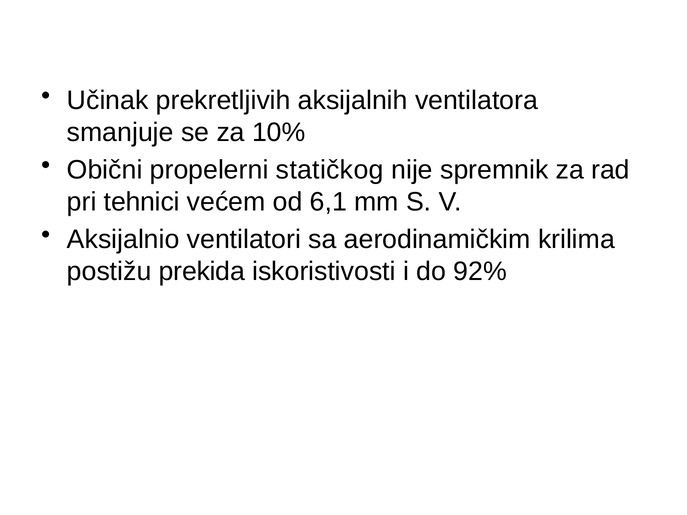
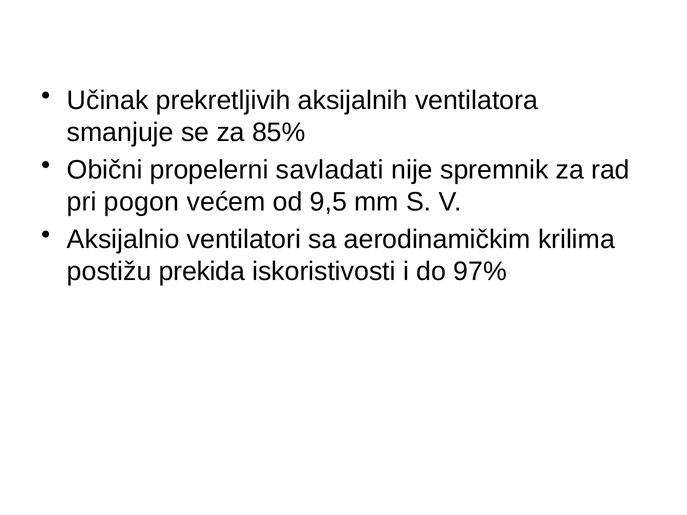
10%: 10% -> 85%
statičkog: statičkog -> savladati
tehnici: tehnici -> pogon
6,1: 6,1 -> 9,5
92%: 92% -> 97%
